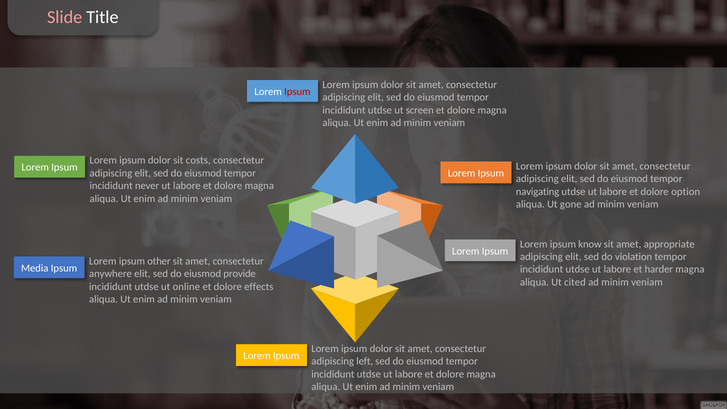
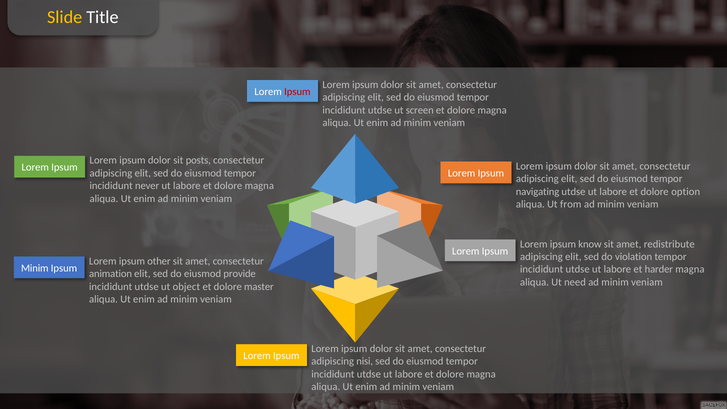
Slide colour: pink -> yellow
costs: costs -> posts
gone: gone -> from
appropriate: appropriate -> redistribute
Media at (35, 268): Media -> Minim
anywhere: anywhere -> animation
cited: cited -> need
online: online -> object
effects: effects -> master
left: left -> nisi
